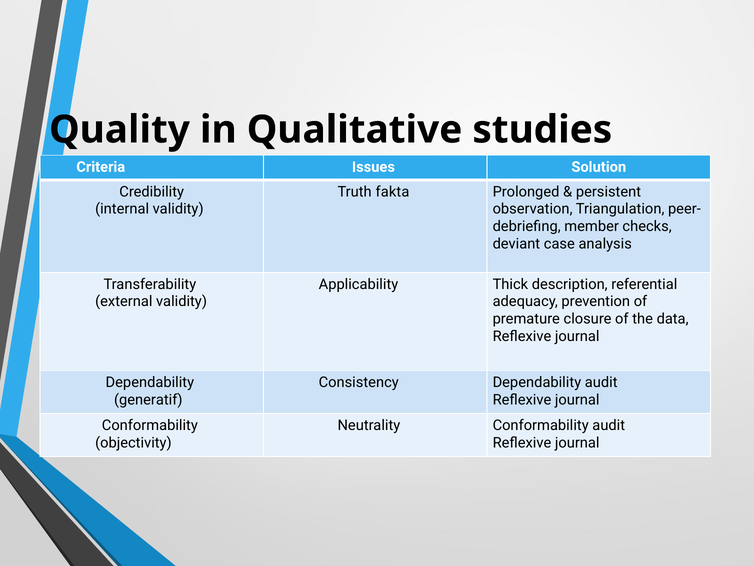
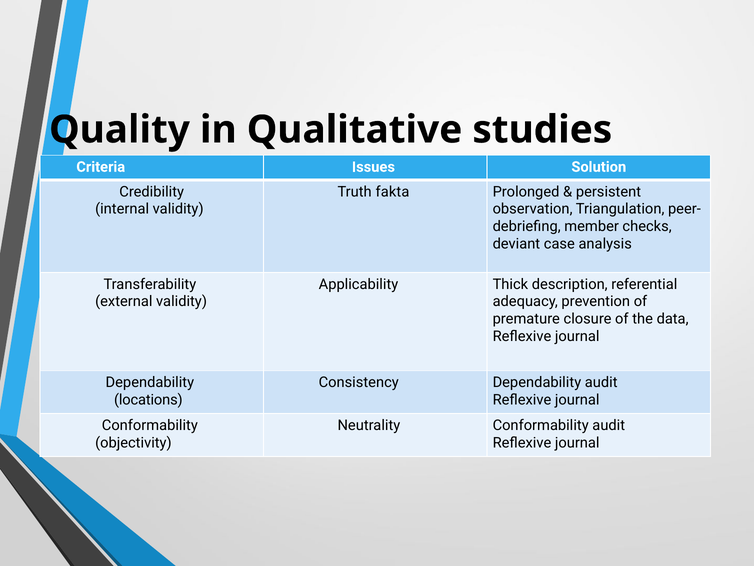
generatif: generatif -> locations
